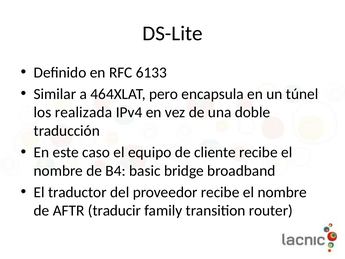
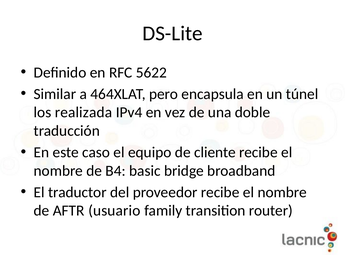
6133: 6133 -> 5622
traducir: traducir -> usuario
